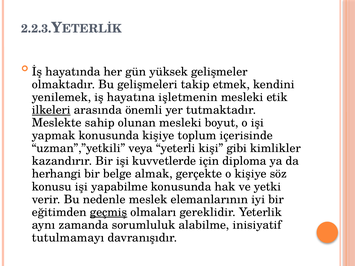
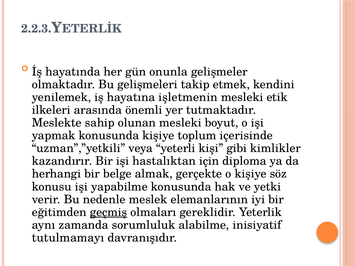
yüksek: yüksek -> onunla
ilkeleri underline: present -> none
kuvvetlerde: kuvvetlerde -> hastalıktan
